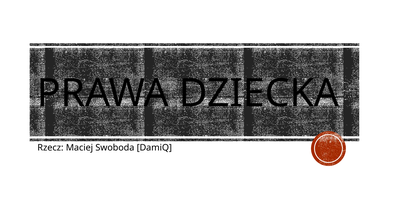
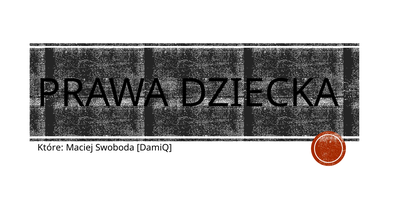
Rzecz: Rzecz -> Które
